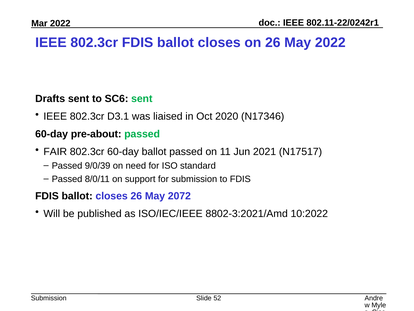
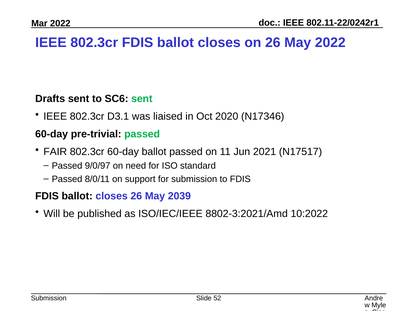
pre-about: pre-about -> pre-trivial
9/0/39: 9/0/39 -> 9/0/97
2072: 2072 -> 2039
